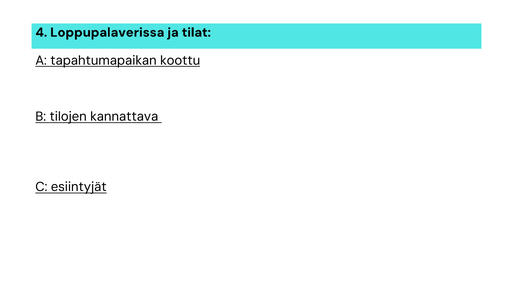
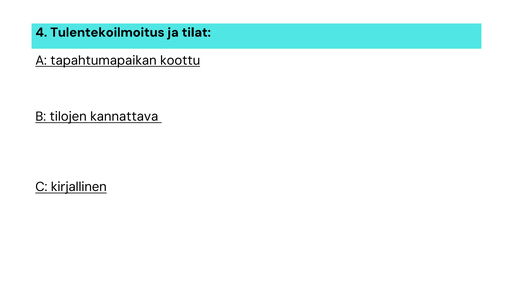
Loppupalaverissa: Loppupalaverissa -> Tulentekoilmoitus
esiintyjät: esiintyjät -> kirjallinen
